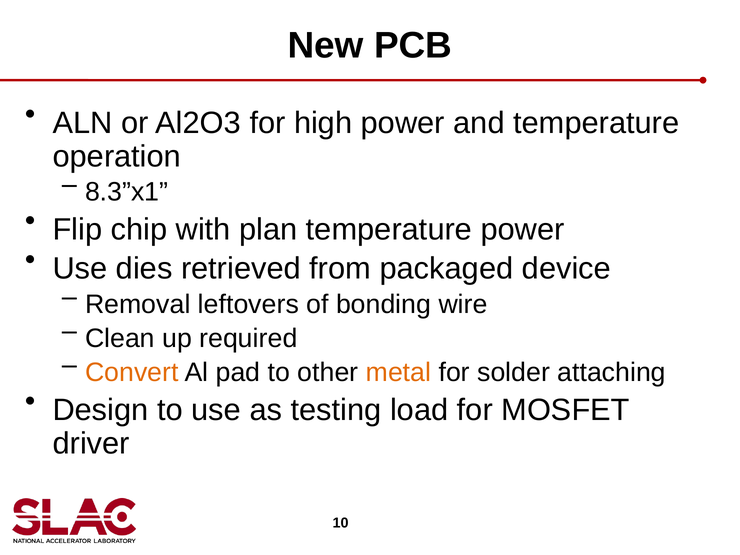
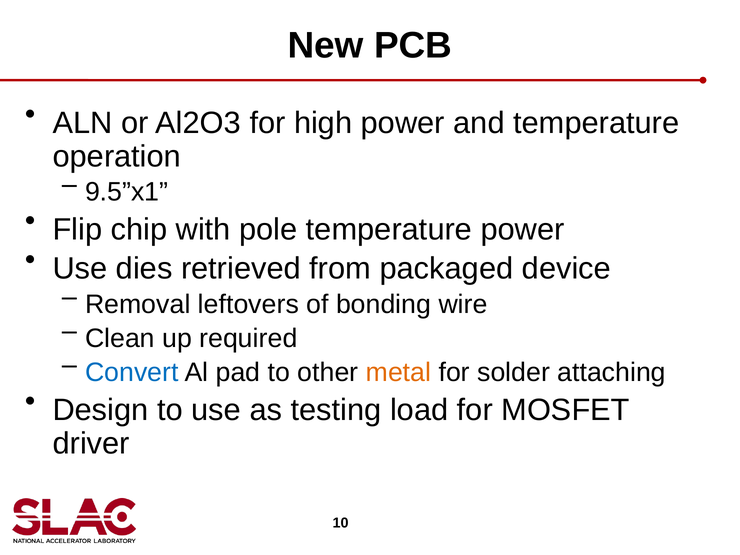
8.3”x1: 8.3”x1 -> 9.5”x1
plan: plan -> pole
Convert colour: orange -> blue
